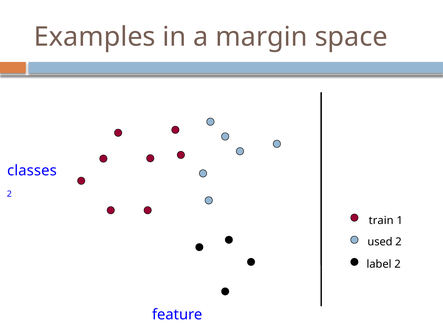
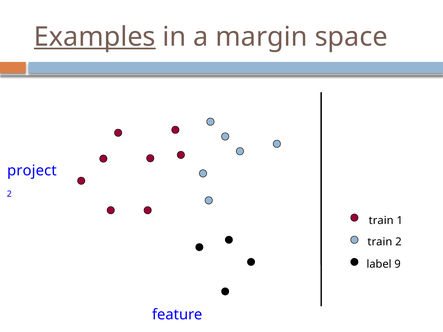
Examples underline: none -> present
classes: classes -> project
used at (380, 242): used -> train
label 2: 2 -> 9
